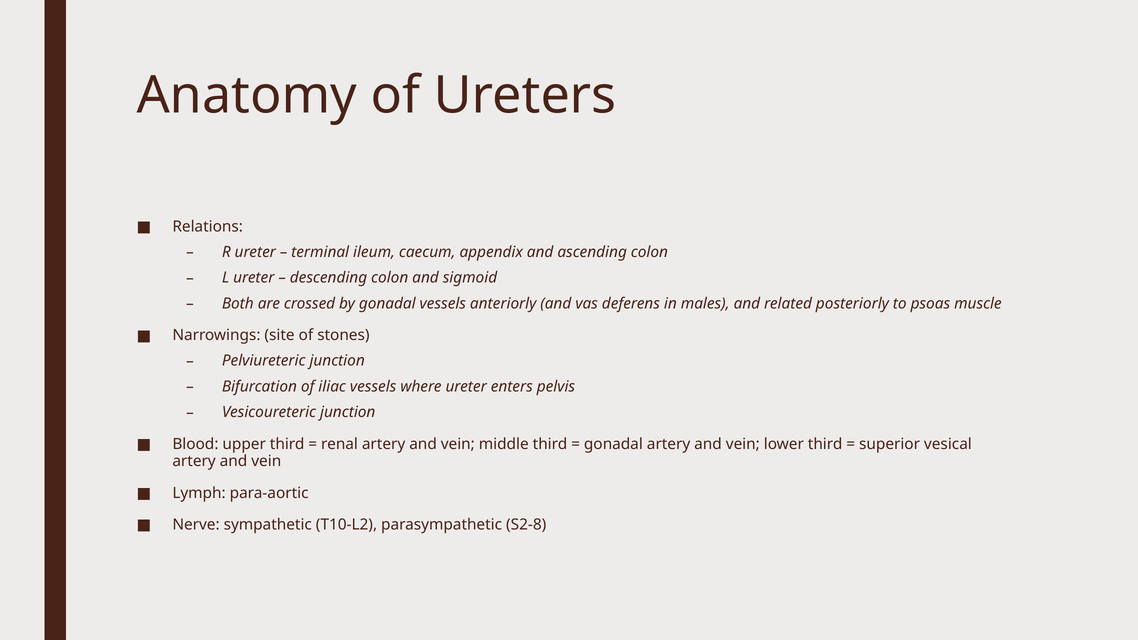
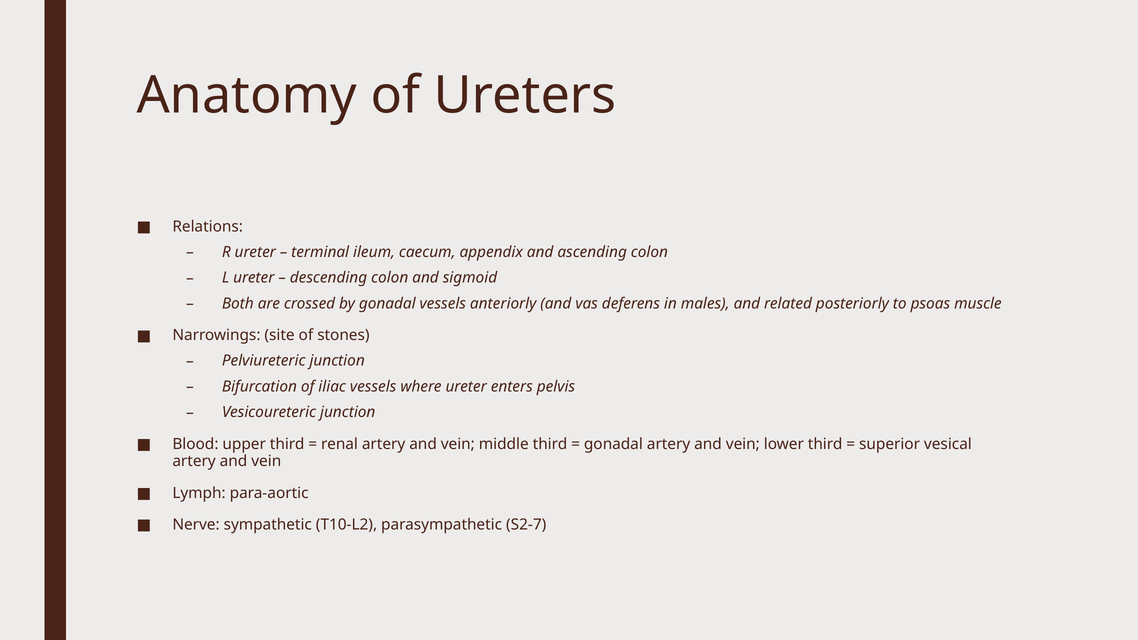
S2-8: S2-8 -> S2-7
